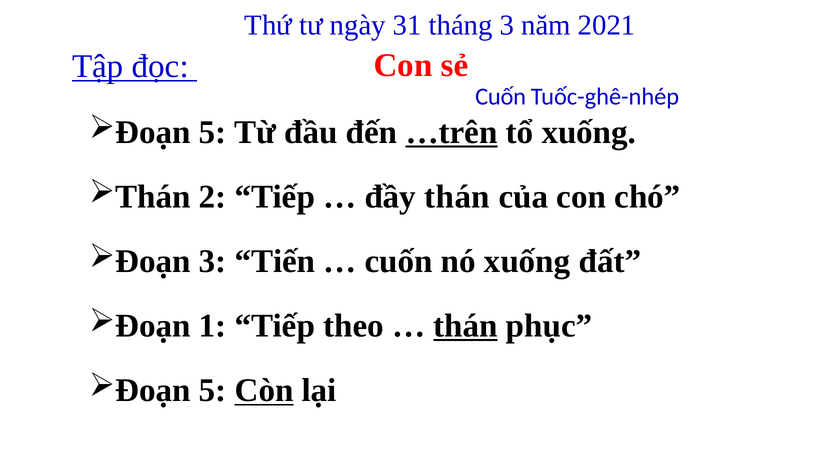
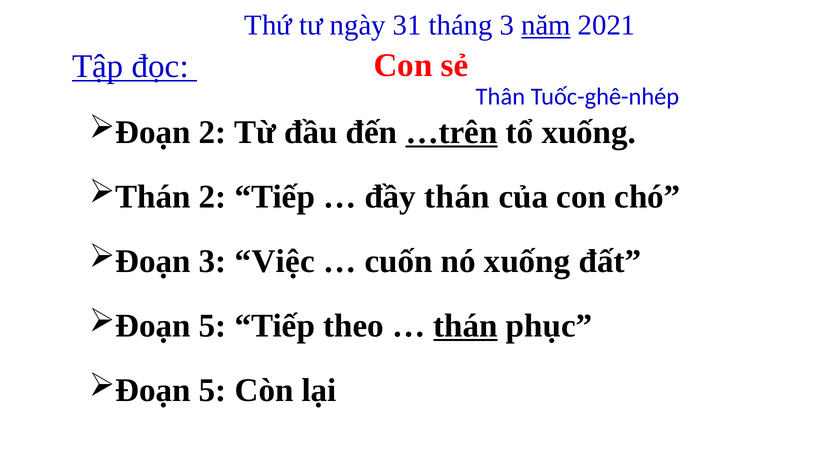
năm underline: none -> present
Cuốn at (501, 97): Cuốn -> Thân
5 at (213, 133): 5 -> 2
Tiến: Tiến -> Việc
1 at (213, 326): 1 -> 5
Còn underline: present -> none
